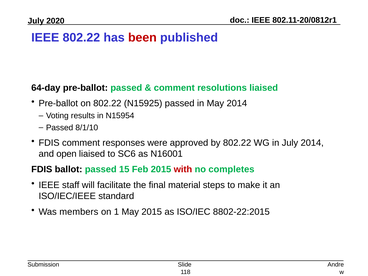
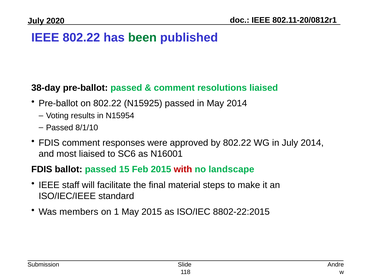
been colour: red -> green
64-day: 64-day -> 38-day
open: open -> most
completes: completes -> landscape
